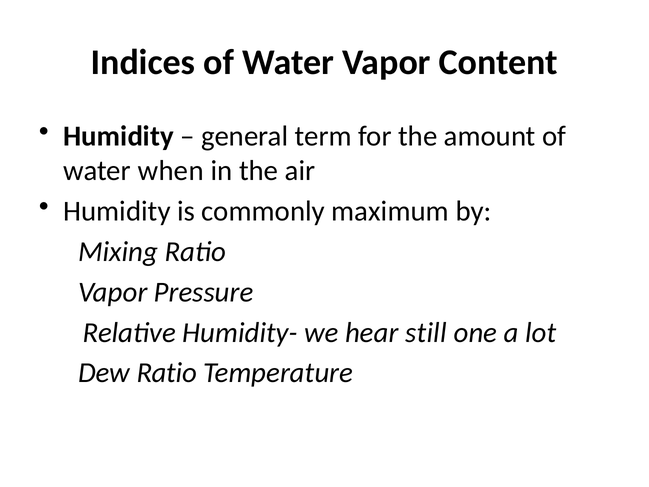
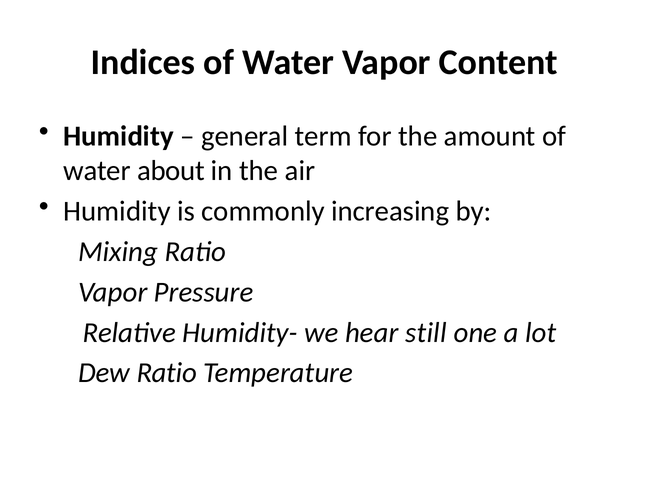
when: when -> about
maximum: maximum -> increasing
